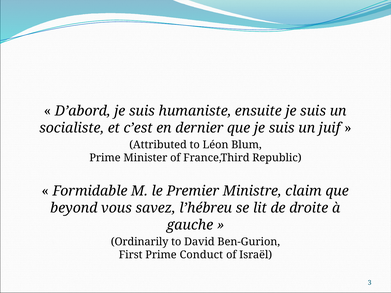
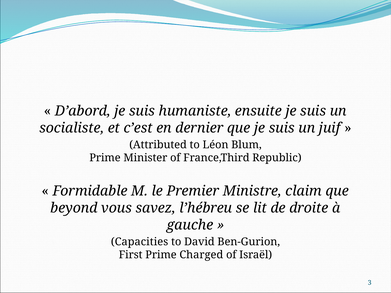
Ordinarily: Ordinarily -> Capacities
Conduct: Conduct -> Charged
